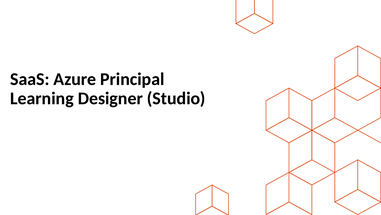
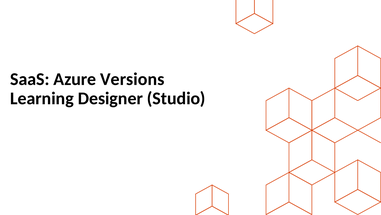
Principal: Principal -> Versions
